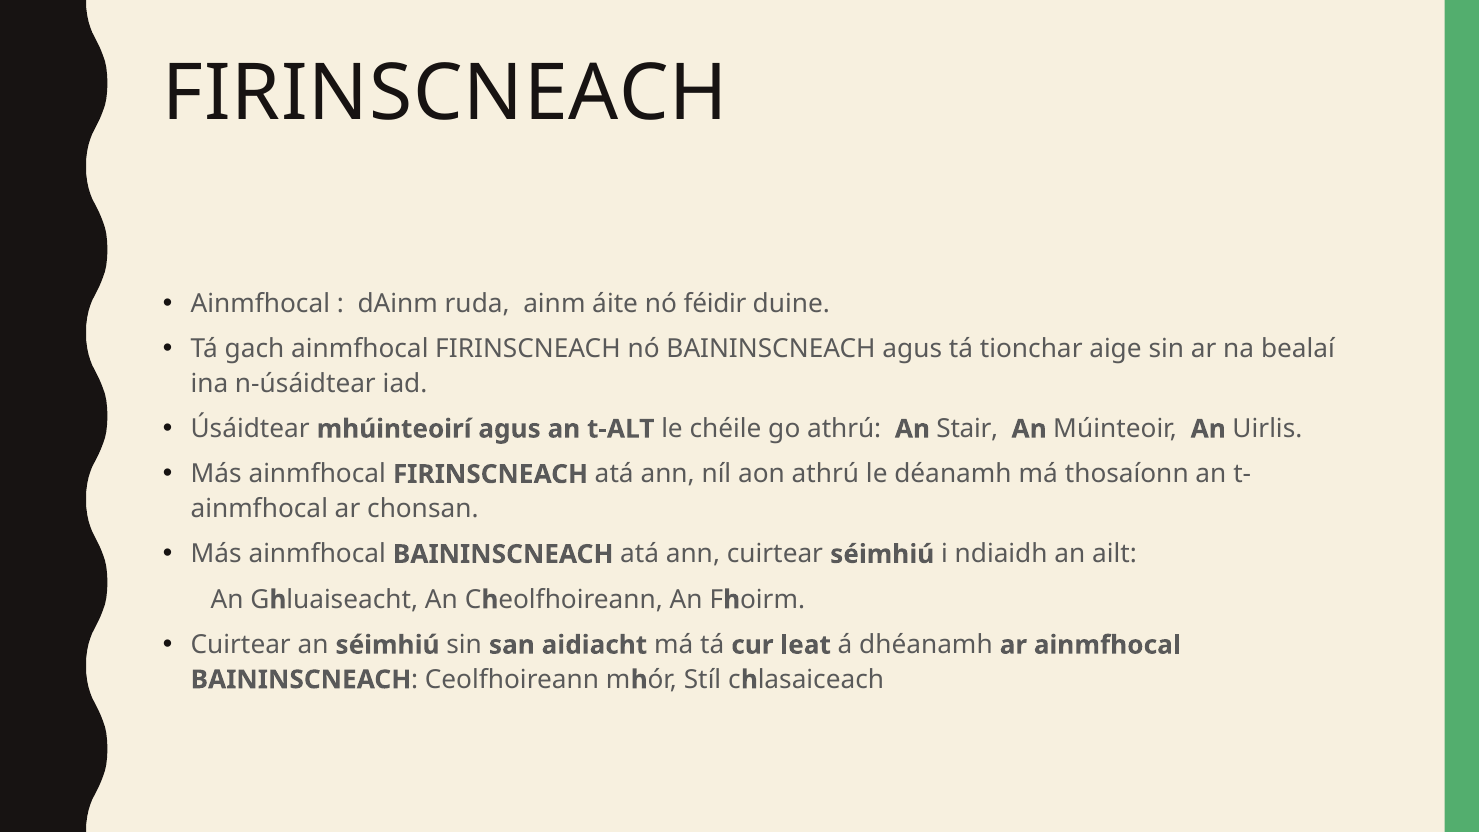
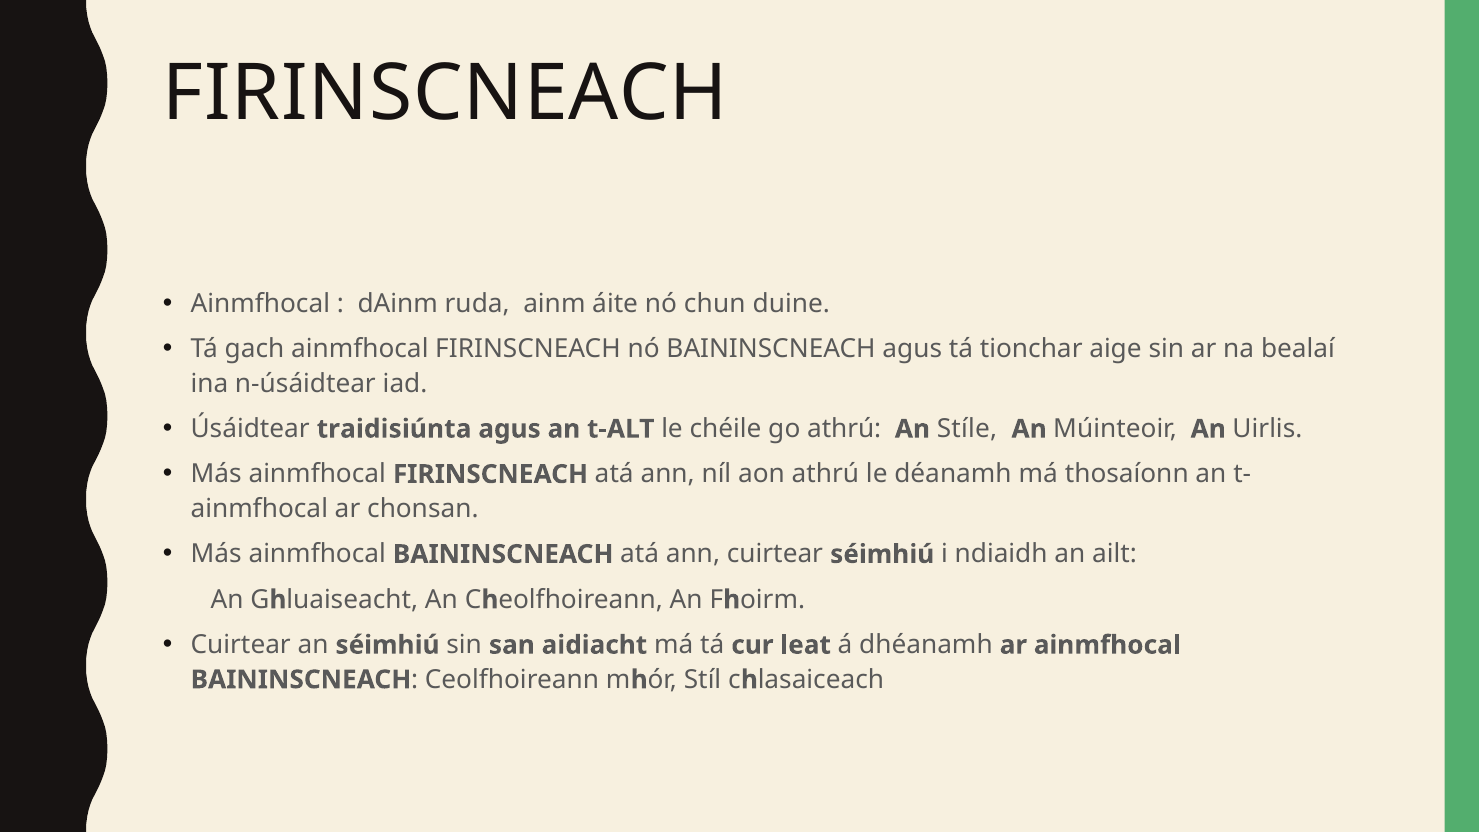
féidir: féidir -> chun
mhúinteoirí: mhúinteoirí -> traidisiúnta
Stair: Stair -> Stíle
